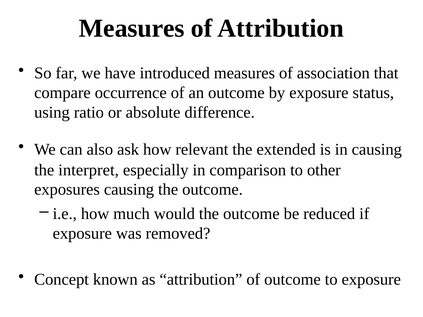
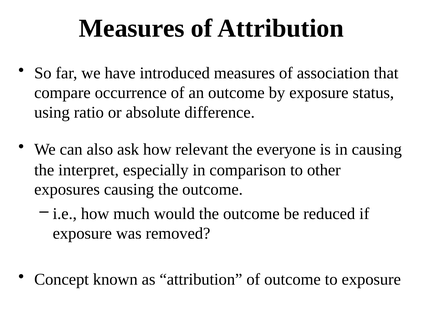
extended: extended -> everyone
